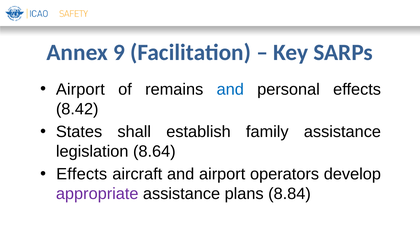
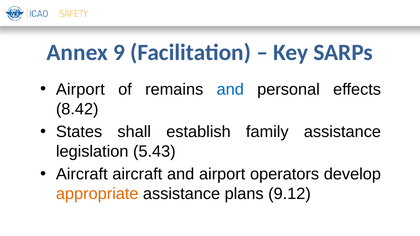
8.64: 8.64 -> 5.43
Effects at (82, 174): Effects -> Aircraft
appropriate colour: purple -> orange
8.84: 8.84 -> 9.12
